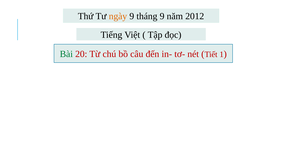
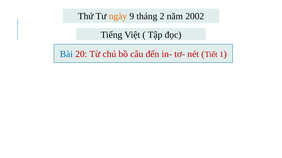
tháng 9: 9 -> 2
2012: 2012 -> 2002
Bài colour: green -> blue
